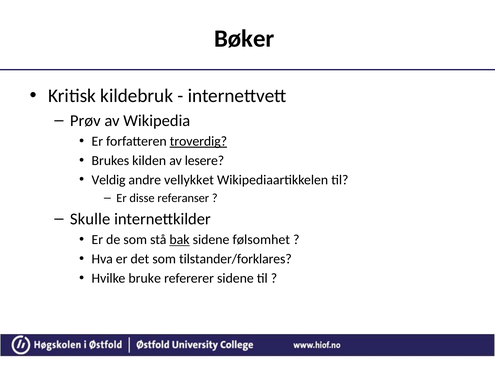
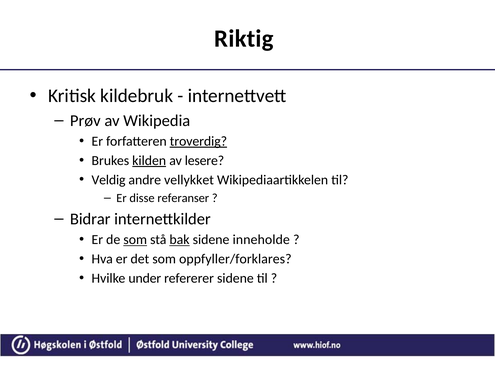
Bøker: Bøker -> Riktig
kilden underline: none -> present
Skulle: Skulle -> Bidrar
som at (135, 239) underline: none -> present
følsomhet: følsomhet -> inneholde
tilstander/forklares: tilstander/forklares -> oppfyller/forklares
bruke: bruke -> under
